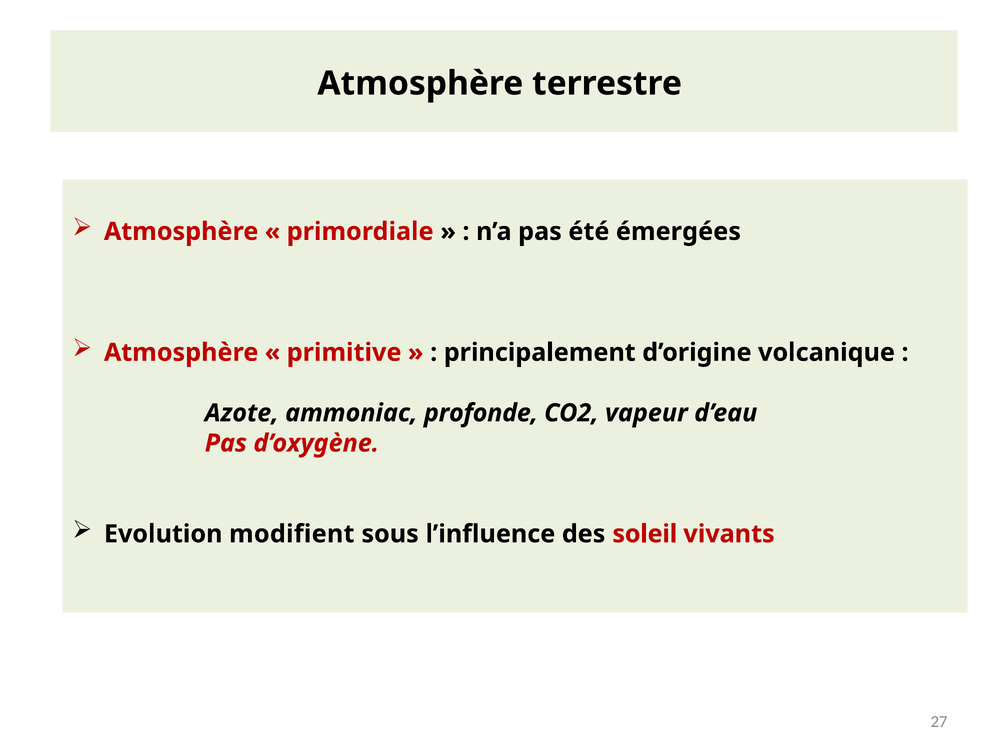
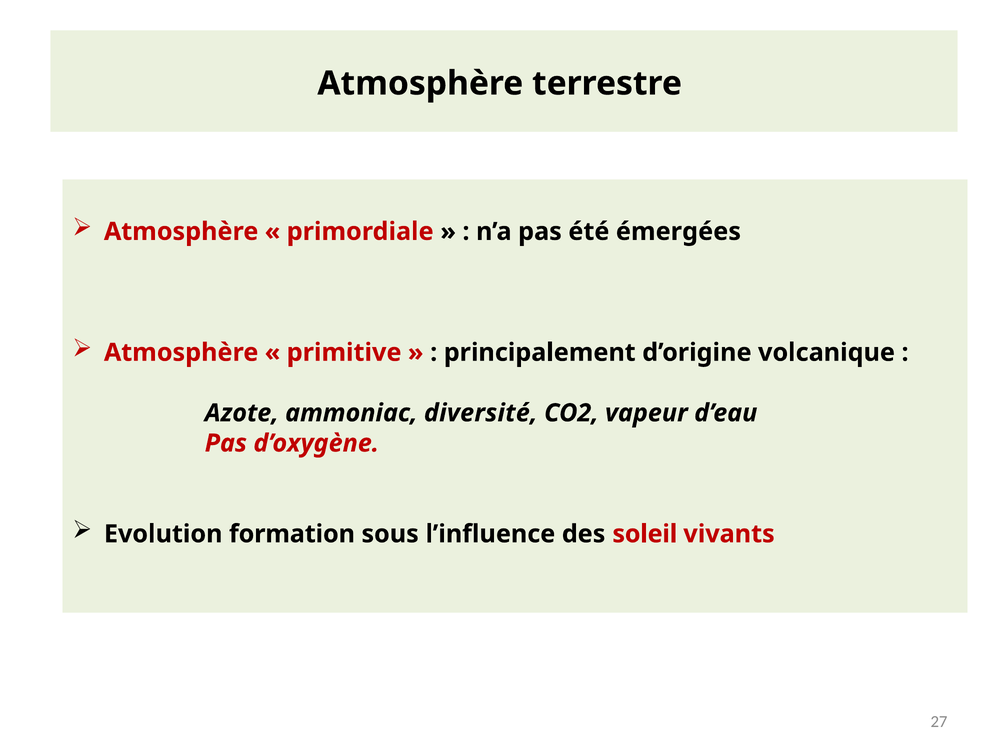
profonde: profonde -> diversité
modifient: modifient -> formation
